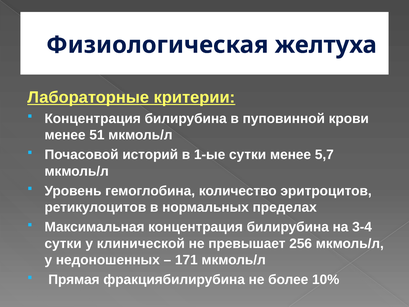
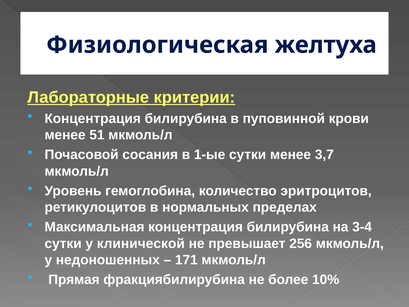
историй: историй -> сосания
5,7: 5,7 -> 3,7
